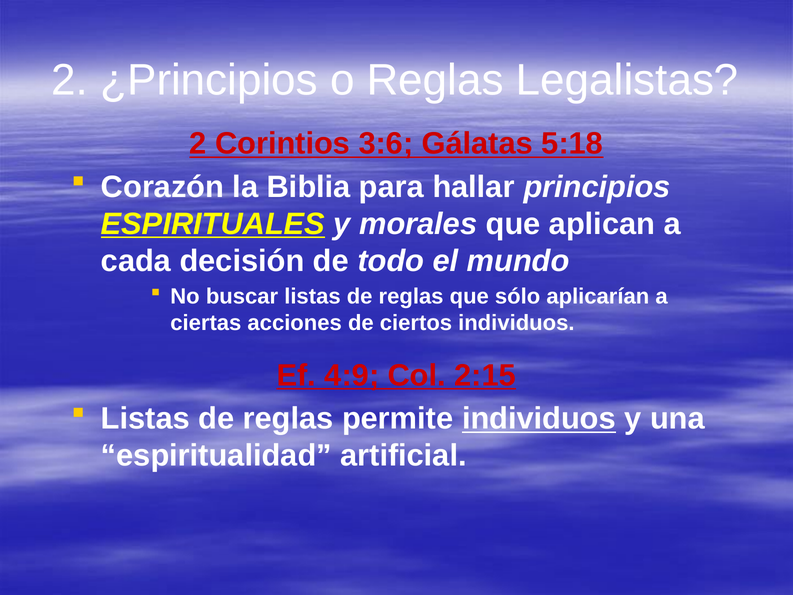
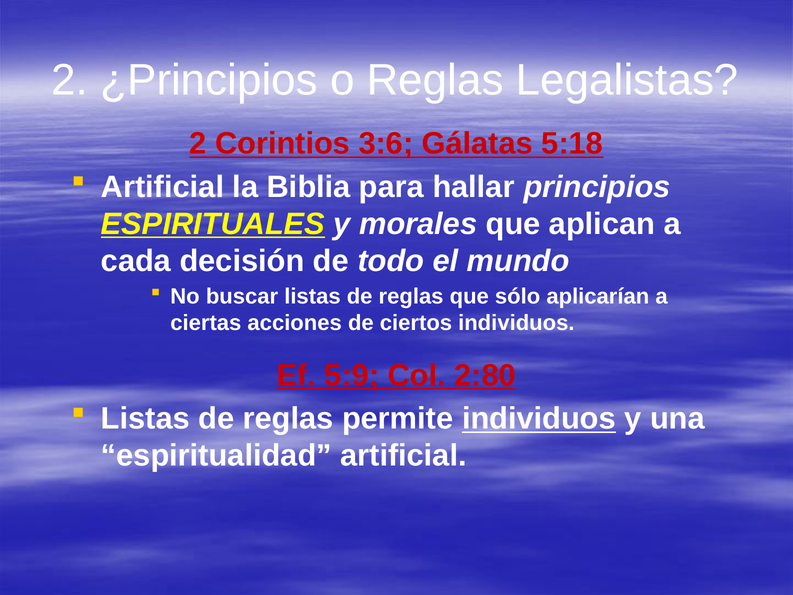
Corazón at (163, 187): Corazón -> Artificial
4:9: 4:9 -> 5:9
2:15: 2:15 -> 2:80
